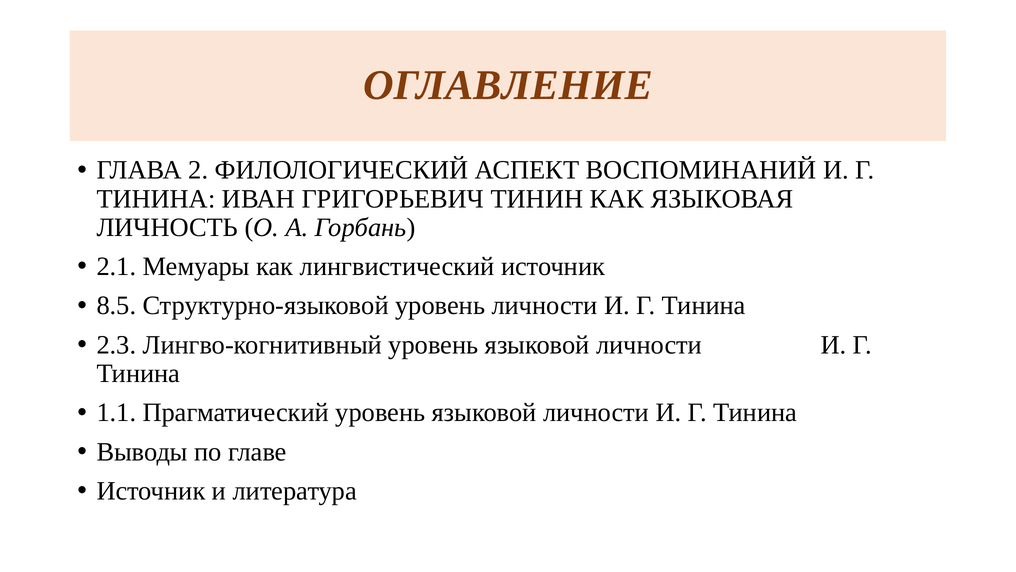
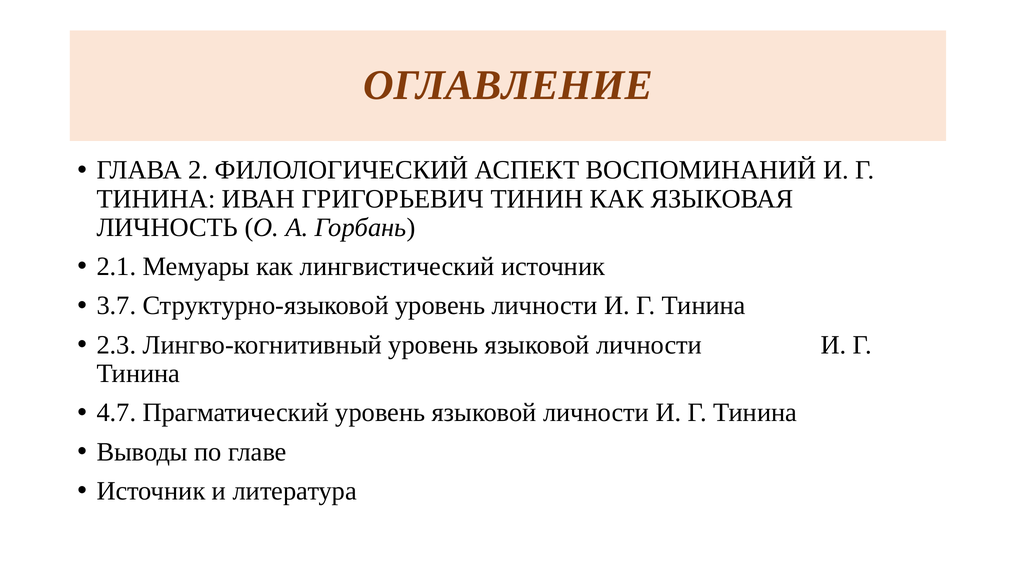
8.5: 8.5 -> 3.7
1.1: 1.1 -> 4.7
